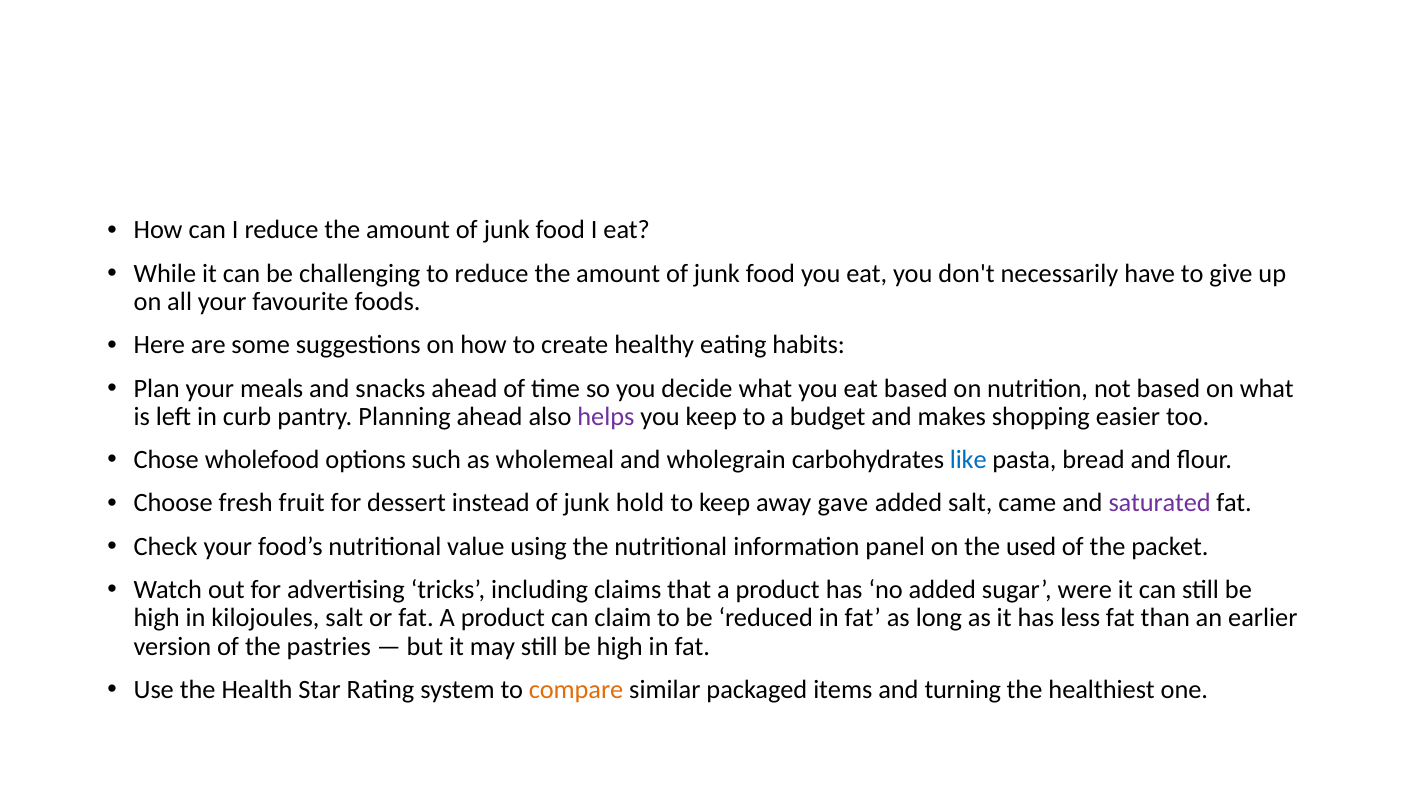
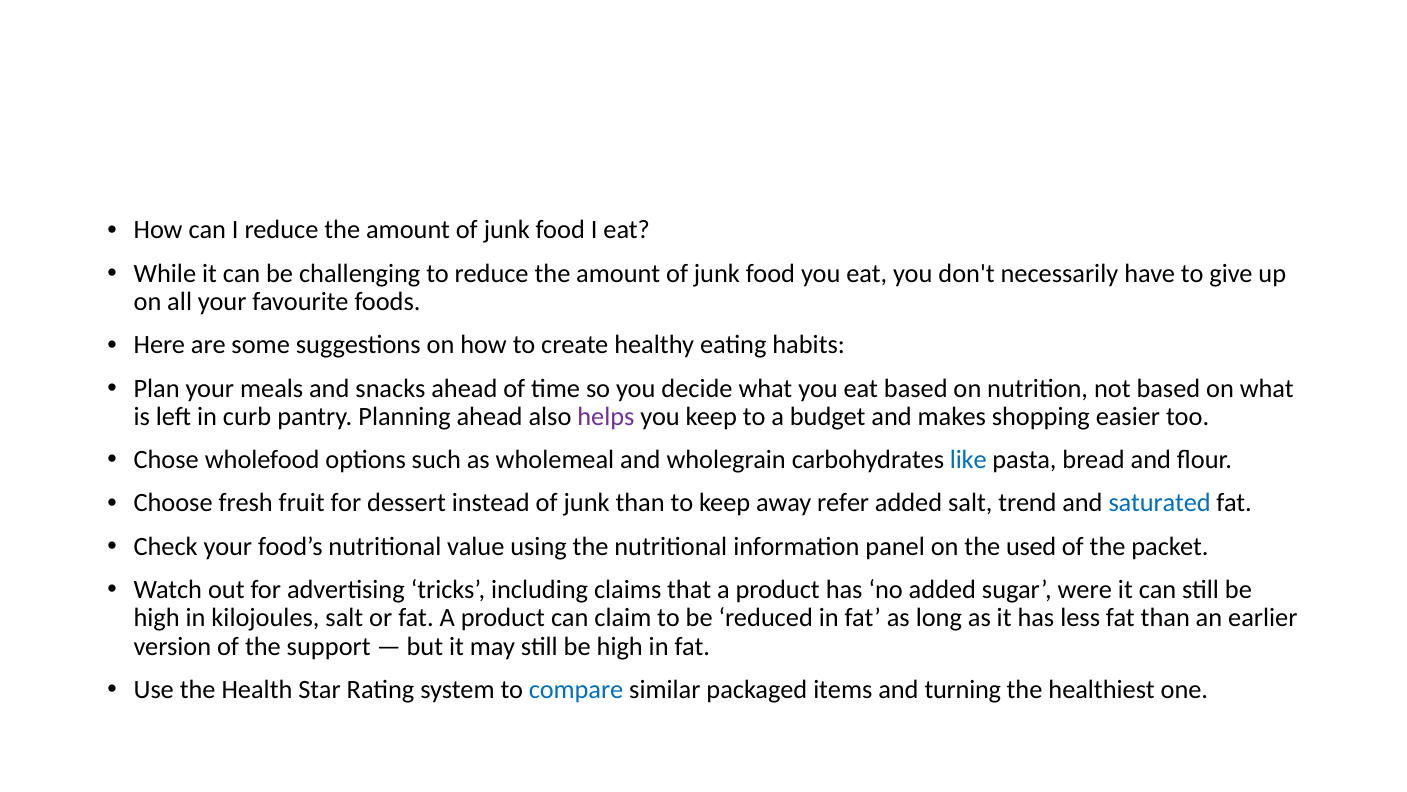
junk hold: hold -> than
gave: gave -> refer
came: came -> trend
saturated colour: purple -> blue
pastries: pastries -> support
compare colour: orange -> blue
